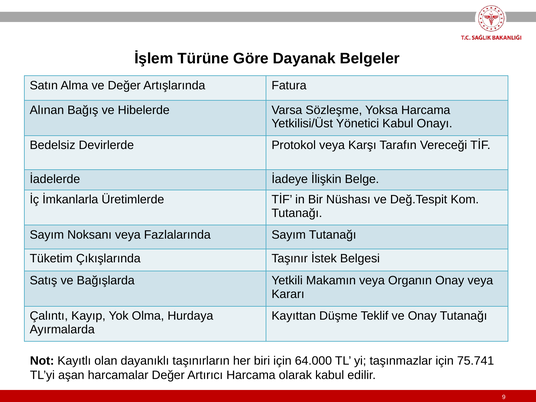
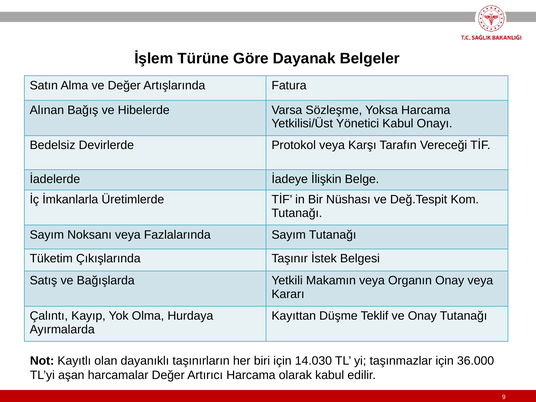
64.000: 64.000 -> 14.030
75.741: 75.741 -> 36.000
